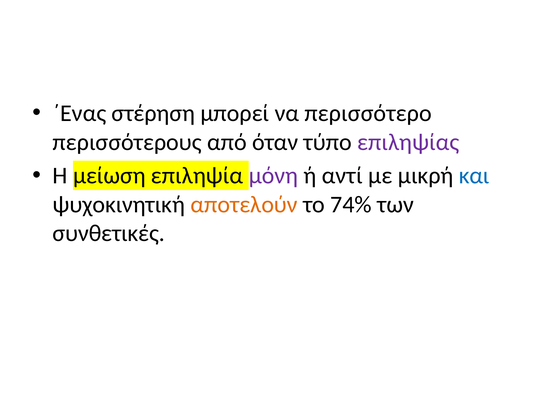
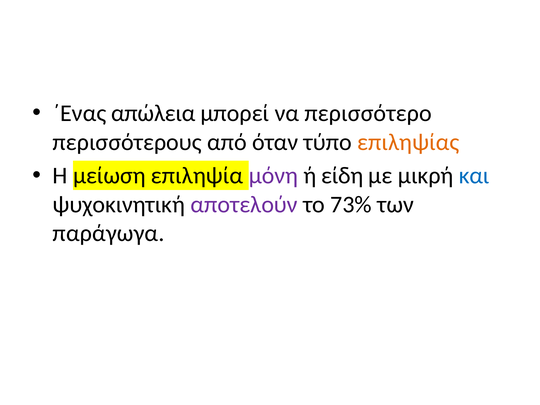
στέρηση: στέρηση -> απώλεια
επιληψίας colour: purple -> orange
αντί: αντί -> είδη
αποτελούν colour: orange -> purple
74%: 74% -> 73%
συνθετικές: συνθετικές -> παράγωγα
